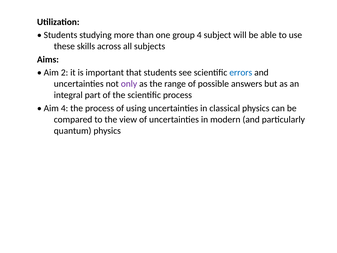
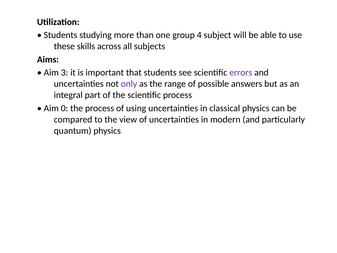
2: 2 -> 3
errors colour: blue -> purple
Aim 4: 4 -> 0
